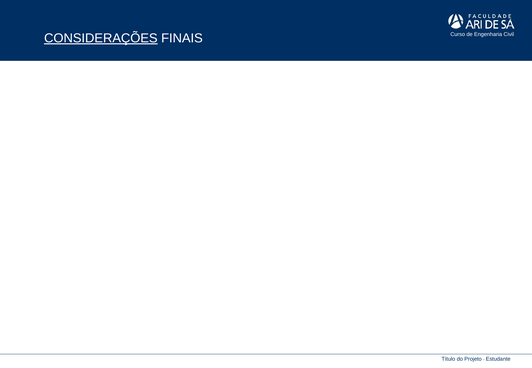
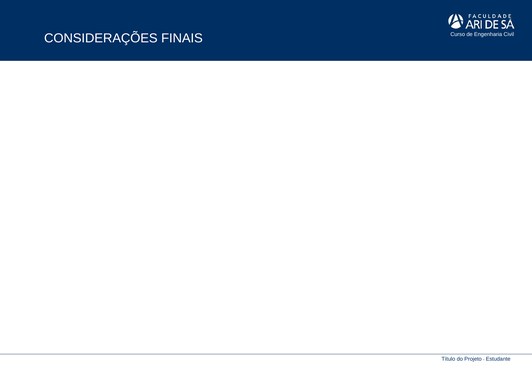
CONSIDERAÇÕES underline: present -> none
